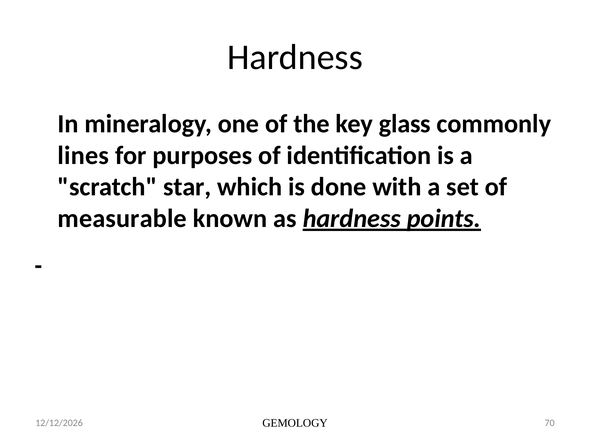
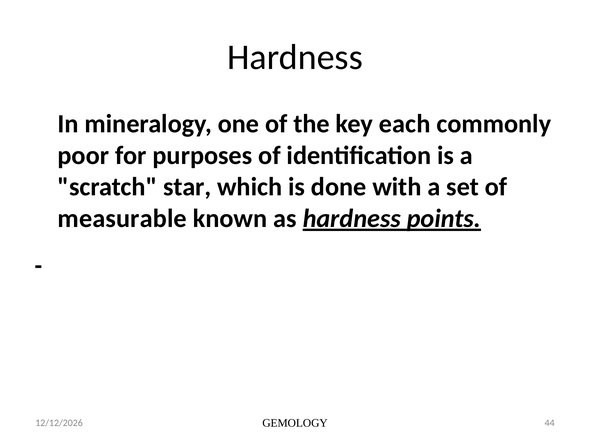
glass: glass -> each
lines: lines -> poor
70: 70 -> 44
